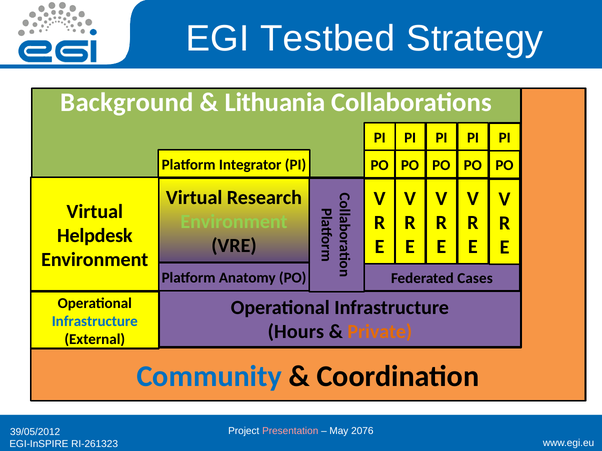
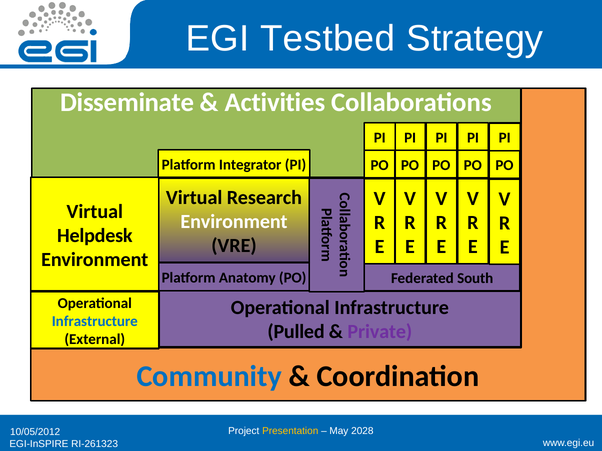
Background: Background -> Disseminate
Lithuania: Lithuania -> Activities
Environment at (234, 222) colour: light green -> white
Cases: Cases -> South
Hours: Hours -> Pulled
Private colour: orange -> purple
39/05/2012: 39/05/2012 -> 10/05/2012
Presentation colour: pink -> yellow
2076: 2076 -> 2028
